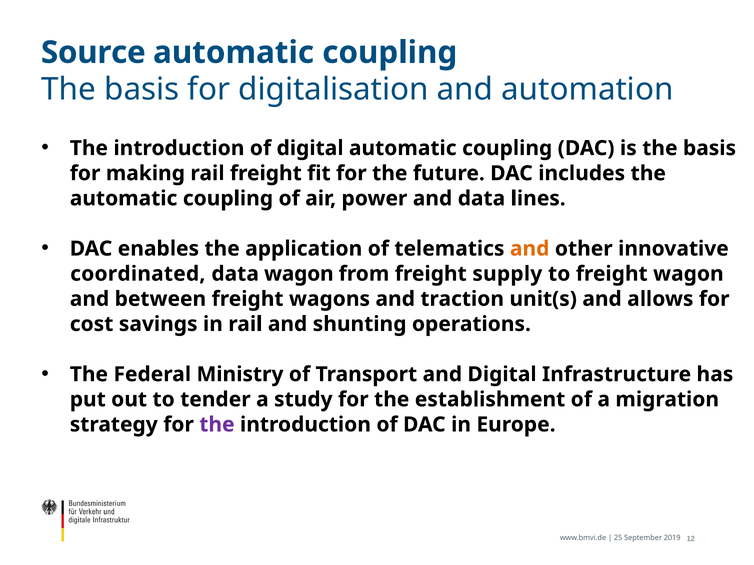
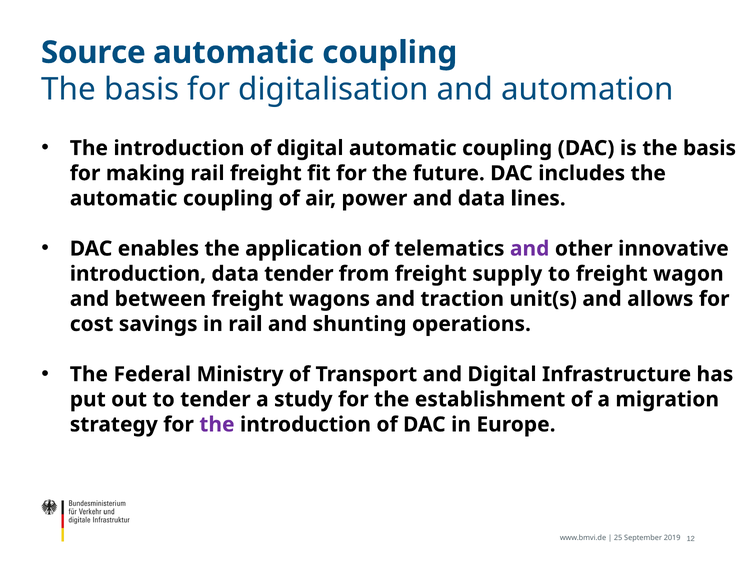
and at (530, 249) colour: orange -> purple
coordinated at (138, 274): coordinated -> introduction
data wagon: wagon -> tender
